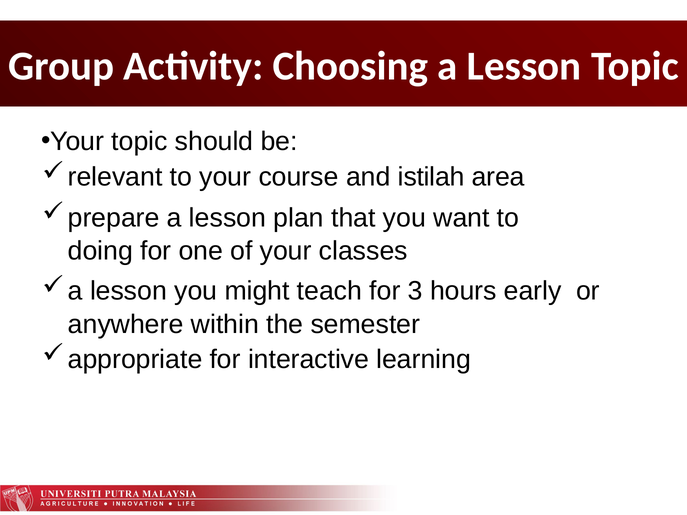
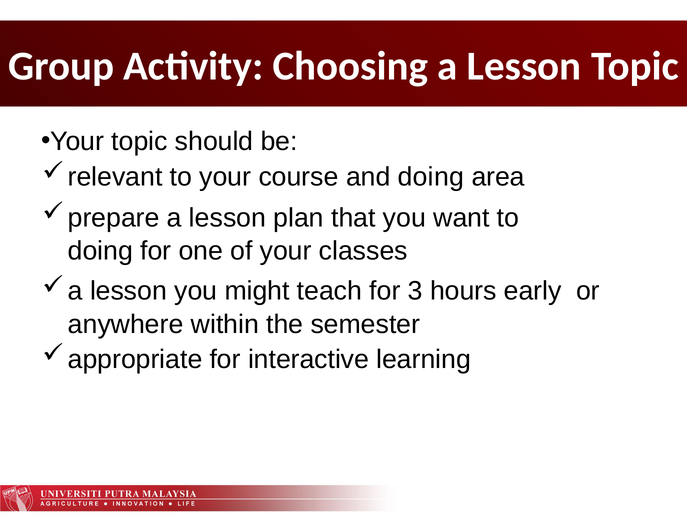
and istilah: istilah -> doing
